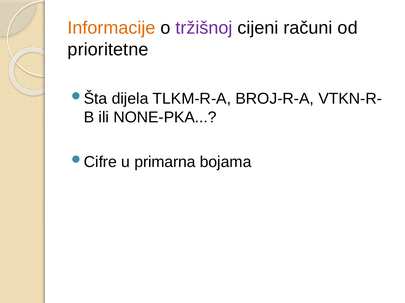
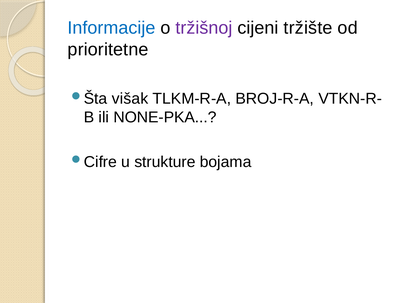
Informacije colour: orange -> blue
računi: računi -> tržište
dijela: dijela -> višak
primarna: primarna -> strukture
